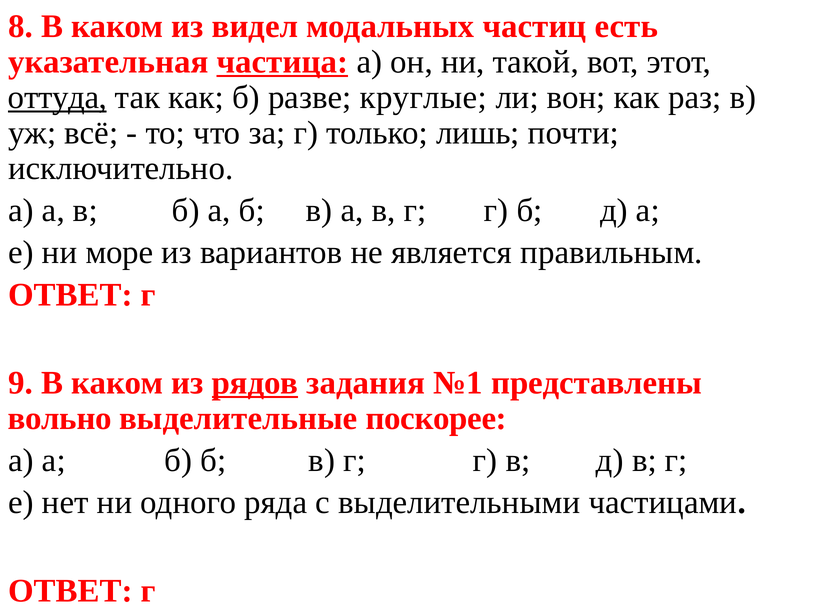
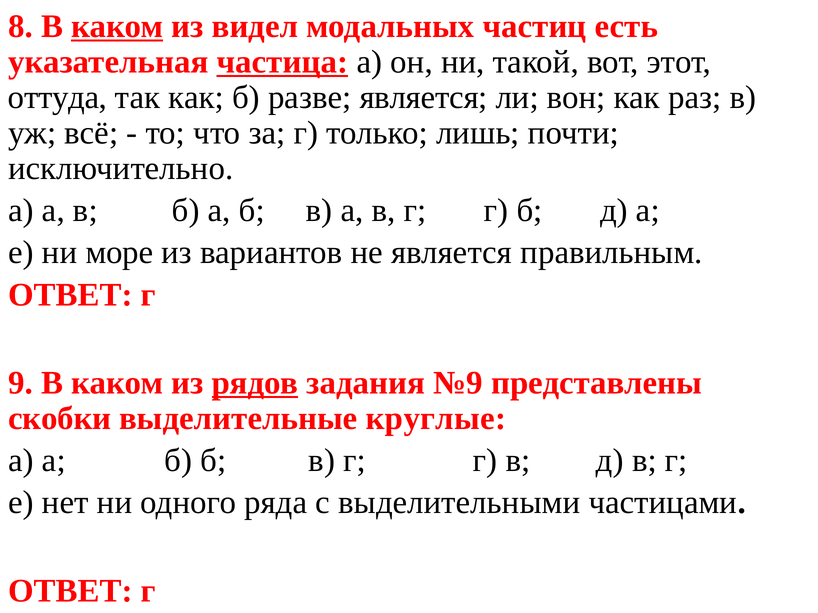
каком at (117, 26) underline: none -> present
оттуда underline: present -> none
разве круглые: круглые -> является
№1: №1 -> №9
вольно: вольно -> скобки
поскорее: поскорее -> круглые
